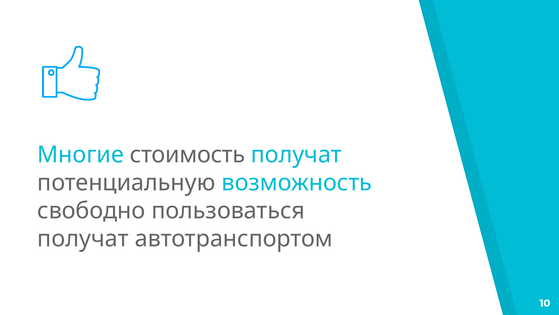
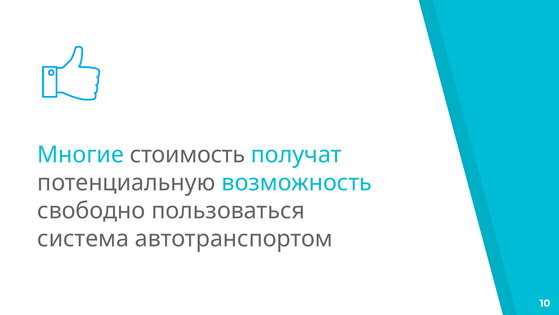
получат at (83, 238): получат -> система
